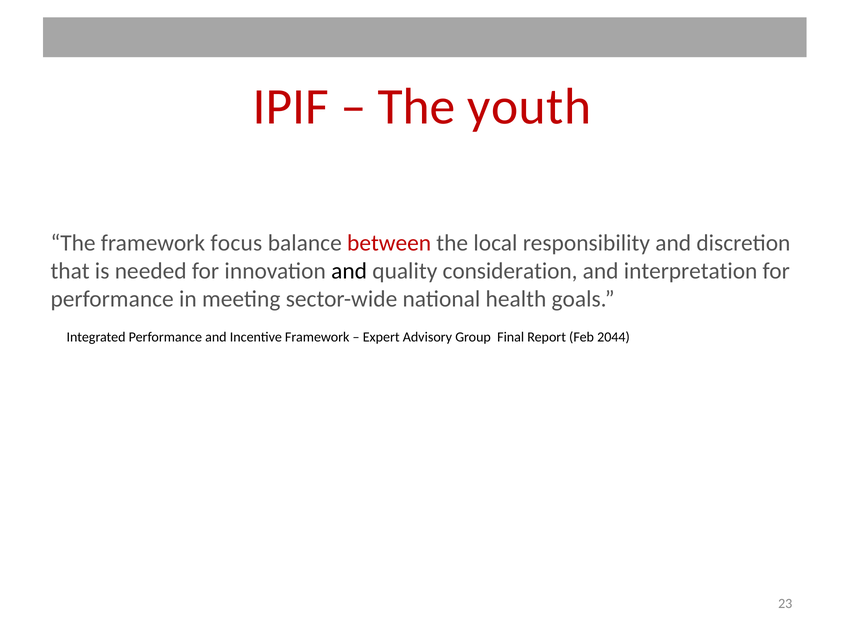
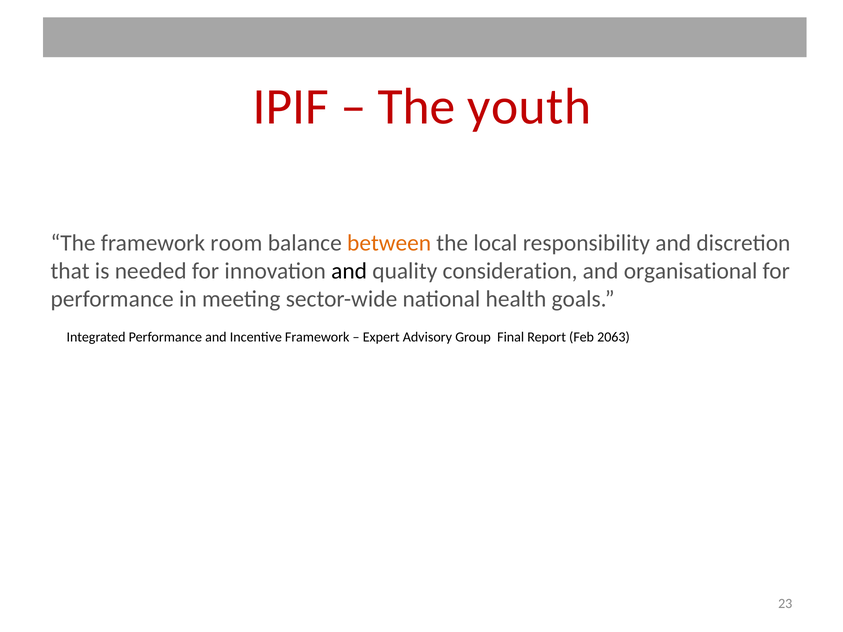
focus: focus -> room
between colour: red -> orange
interpretation: interpretation -> organisational
2044: 2044 -> 2063
